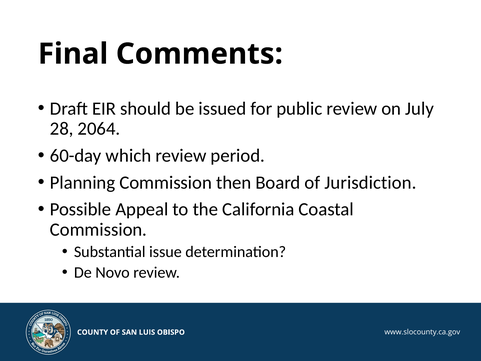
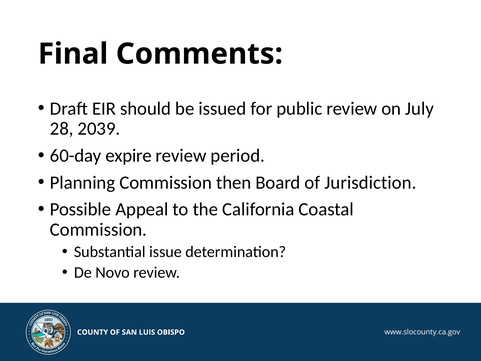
2064: 2064 -> 2039
which: which -> expire
